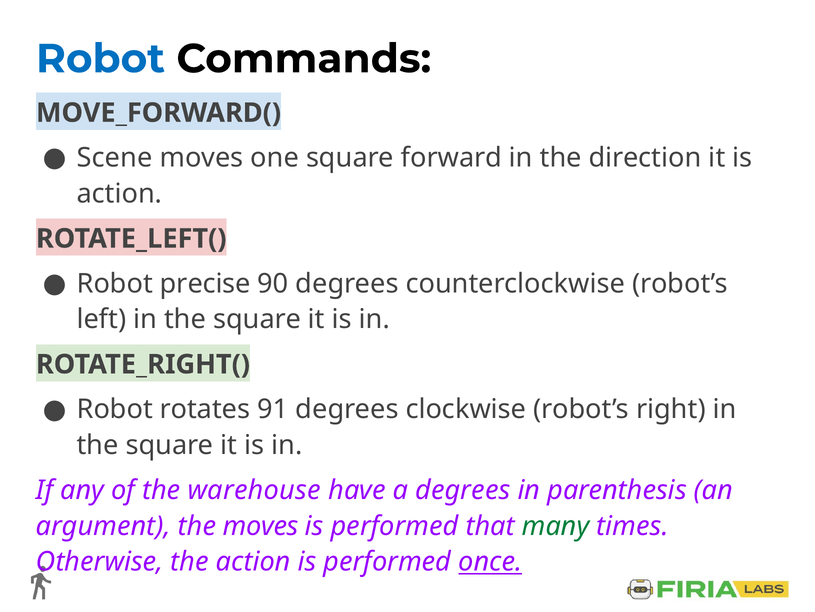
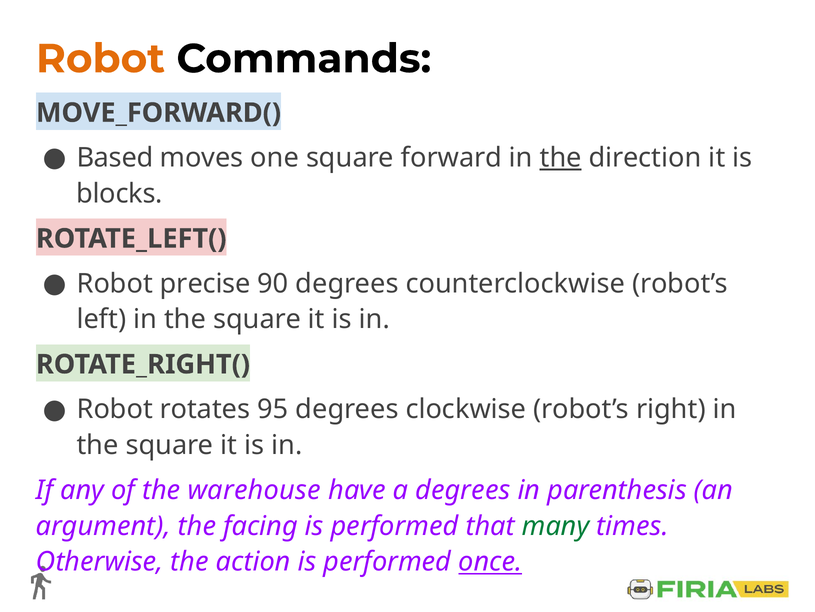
Robot at (100, 59) colour: blue -> orange
Scene: Scene -> Based
the at (561, 158) underline: none -> present
action at (119, 193): action -> blocks
91: 91 -> 95
the moves: moves -> facing
